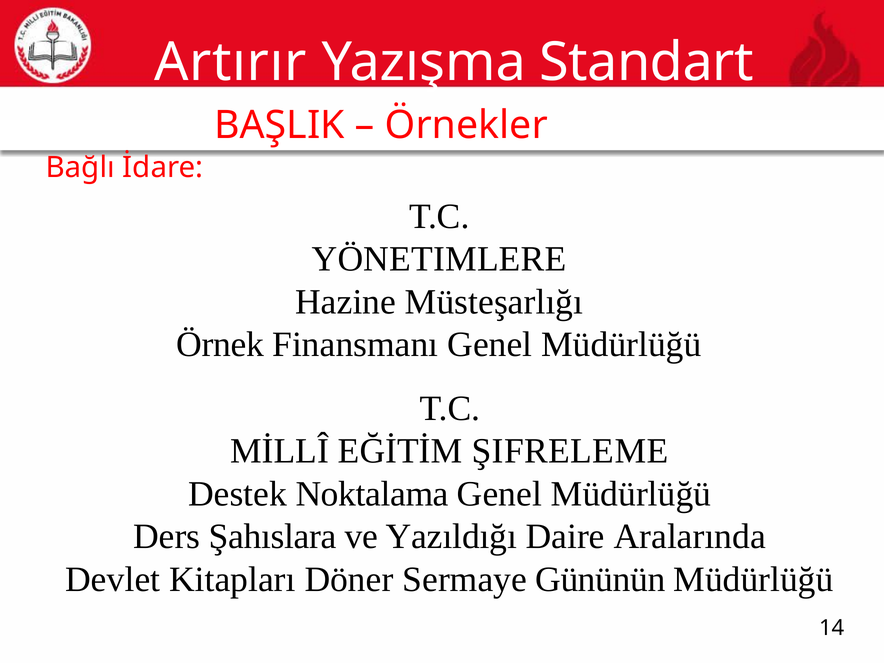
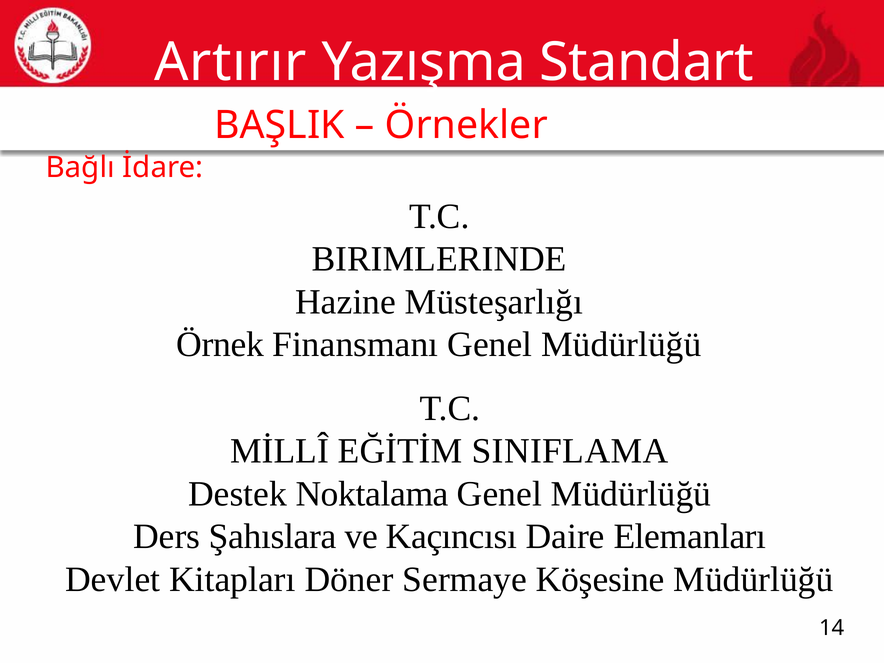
YÖNETIMLERE: YÖNETIMLERE -> BIRIMLERINDE
ŞIFRELEME: ŞIFRELEME -> SINIFLAMA
Yazıldığı: Yazıldığı -> Kaçıncısı
Aralarında: Aralarında -> Elemanları
Gününün: Gününün -> Köşesine
